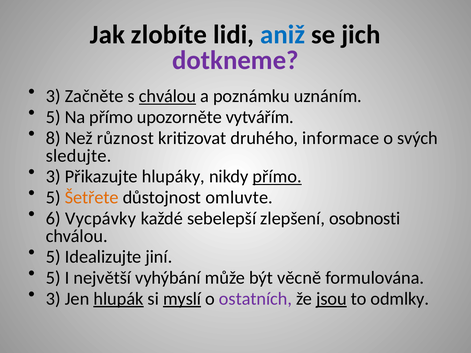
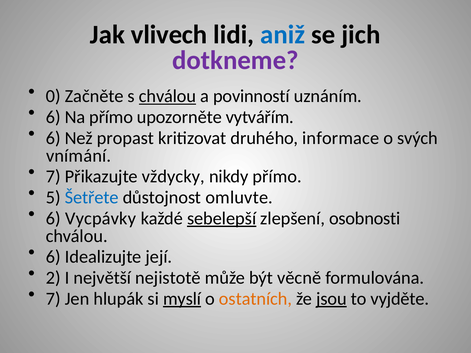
zlobíte: zlobíte -> vlivech
3 at (53, 96): 3 -> 0
poznámku: poznámku -> povinností
5 at (53, 117): 5 -> 6
8 at (53, 138): 8 -> 6
různost: různost -> propast
sledujte: sledujte -> vnímání
3 at (53, 177): 3 -> 7
hlupáky: hlupáky -> vždycky
přímo at (277, 177) underline: present -> none
Šetřete colour: orange -> blue
sebelepší underline: none -> present
5 at (53, 257): 5 -> 6
jiní: jiní -> její
5 at (53, 278): 5 -> 2
vyhýbání: vyhýbání -> nejistotě
3 at (53, 299): 3 -> 7
hlupák underline: present -> none
ostatních colour: purple -> orange
odmlky: odmlky -> vyjděte
